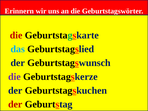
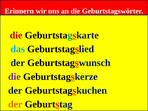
der at (15, 104) colour: red -> orange
